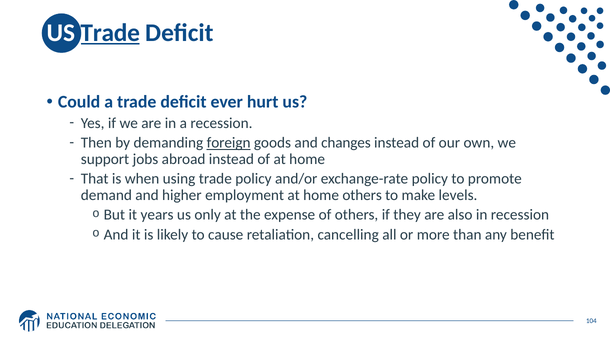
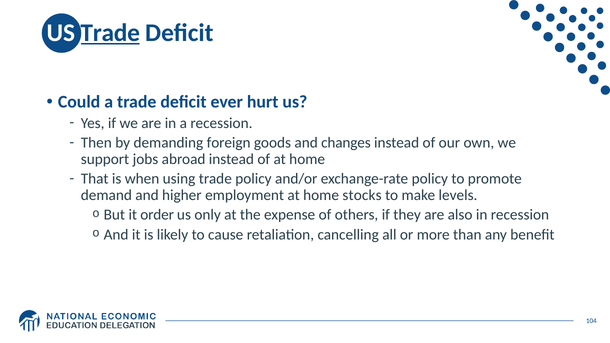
foreign underline: present -> none
home others: others -> stocks
years: years -> order
